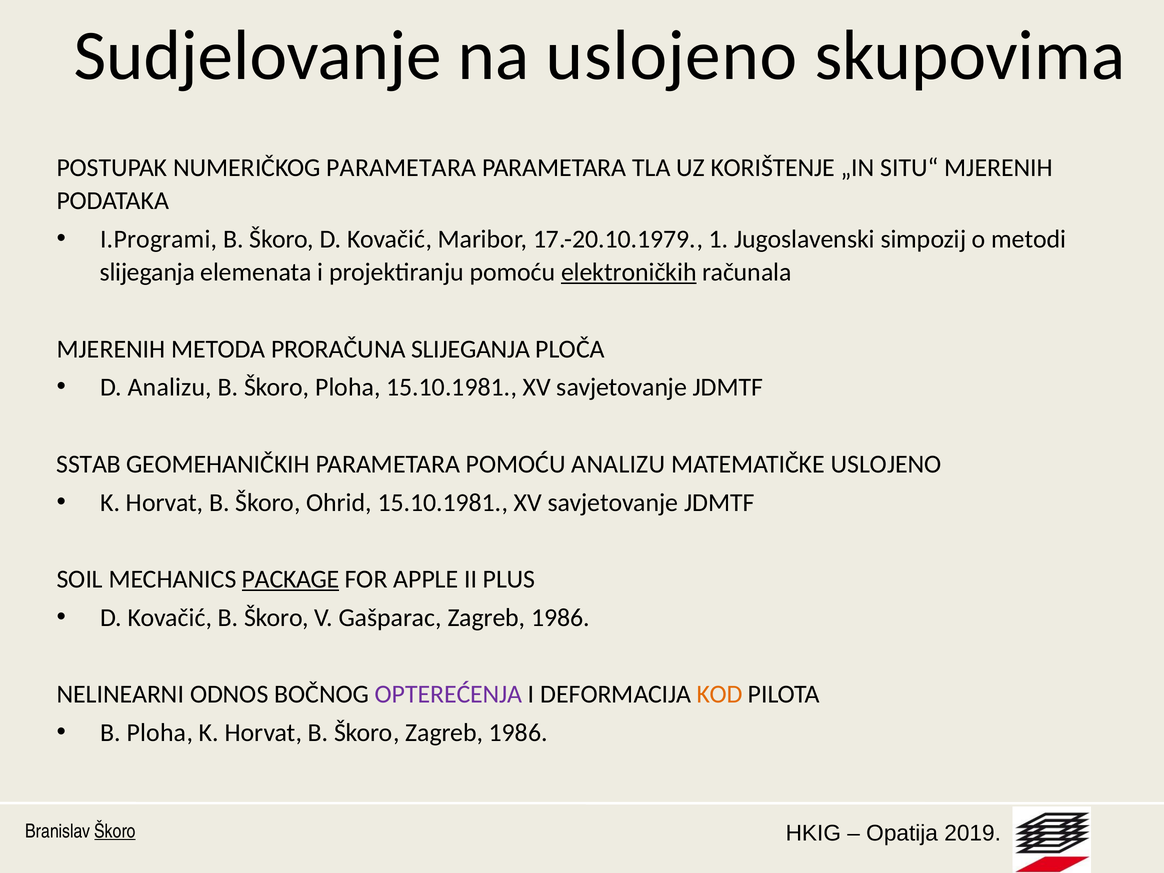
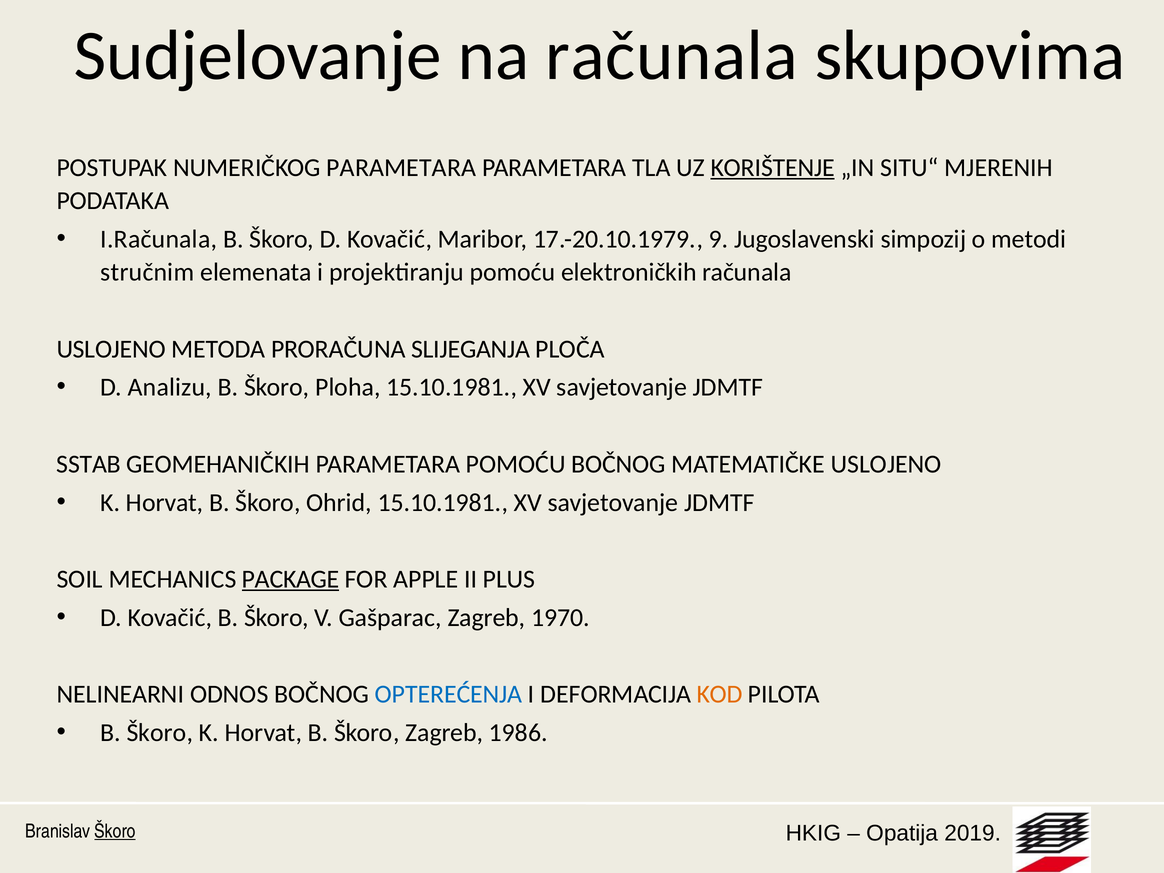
na uslojeno: uslojeno -> računala
KORIŠTENJE underline: none -> present
I.Programi: I.Programi -> I.Računala
1: 1 -> 9
slijeganja at (148, 272): slijeganja -> stručnim
elektroničkih underline: present -> none
MJERENIH at (111, 349): MJERENIH -> USLOJENO
POMOĆU ANALIZU: ANALIZU -> BOČNOG
Gašparac Zagreb 1986: 1986 -> 1970
OPTEREĆENJA colour: purple -> blue
Ploha at (160, 733): Ploha -> Škoro
